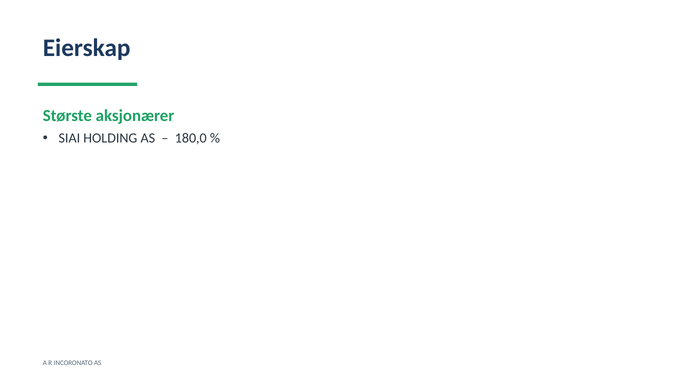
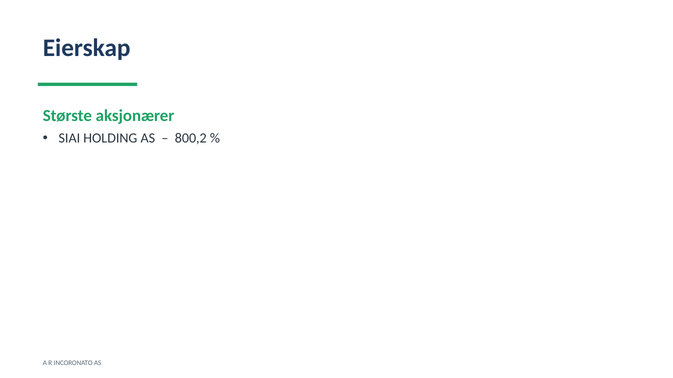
180,0: 180,0 -> 800,2
